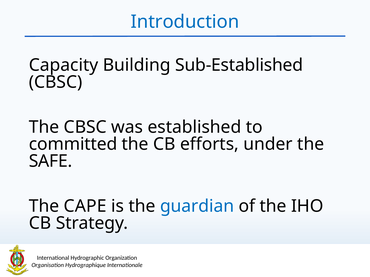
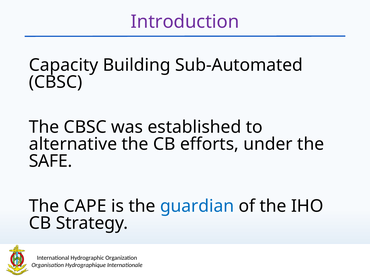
Introduction colour: blue -> purple
Sub-Established: Sub-Established -> Sub-Automated
committed: committed -> alternative
